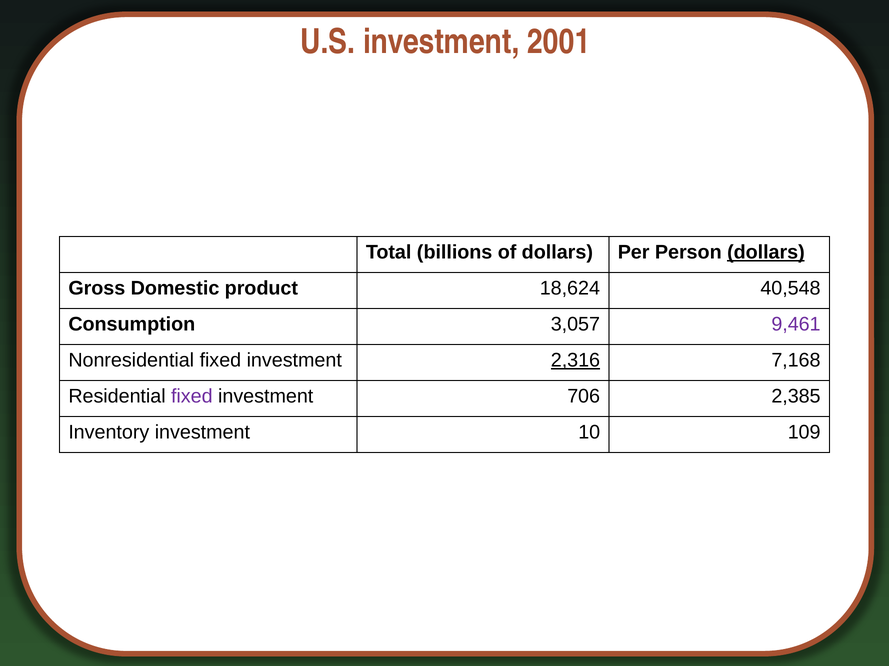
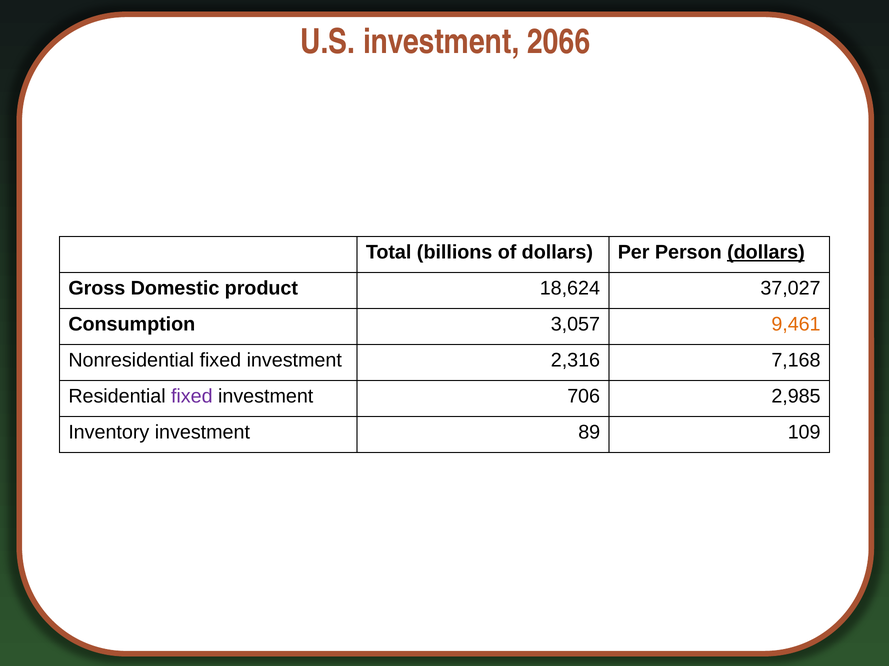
2001: 2001 -> 2066
40,548: 40,548 -> 37,027
9,461 colour: purple -> orange
2,316 underline: present -> none
2,385: 2,385 -> 2,985
10: 10 -> 89
